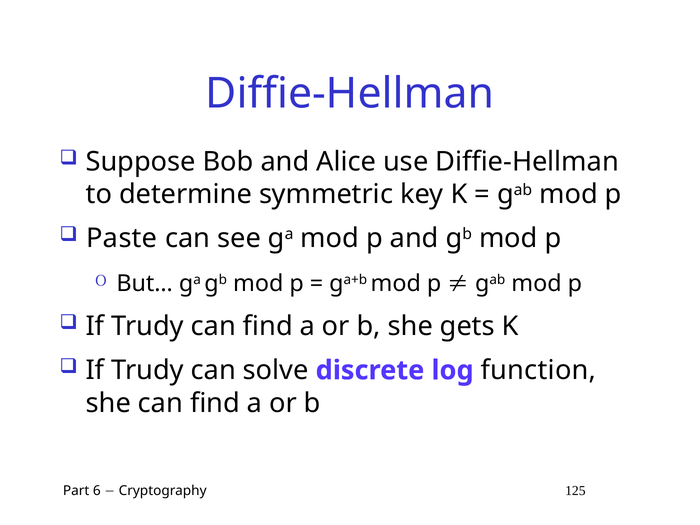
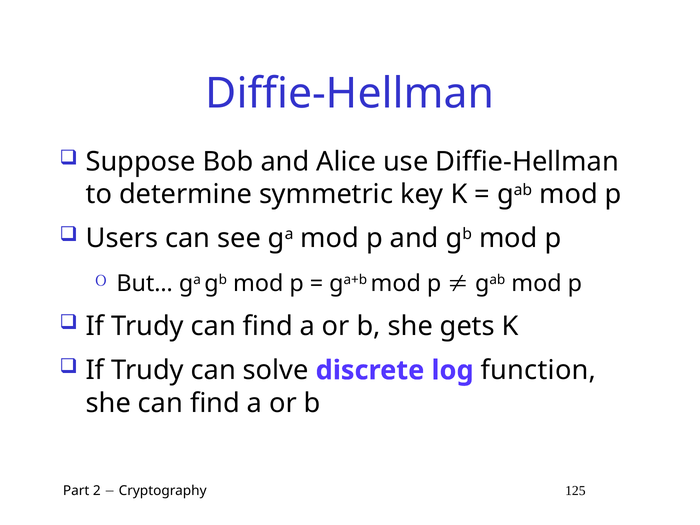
Paste: Paste -> Users
6: 6 -> 2
